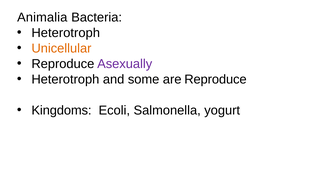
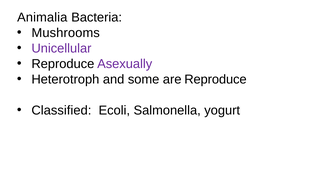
Heterotroph at (66, 33): Heterotroph -> Mushrooms
Unicellular colour: orange -> purple
Kingdoms: Kingdoms -> Classified
